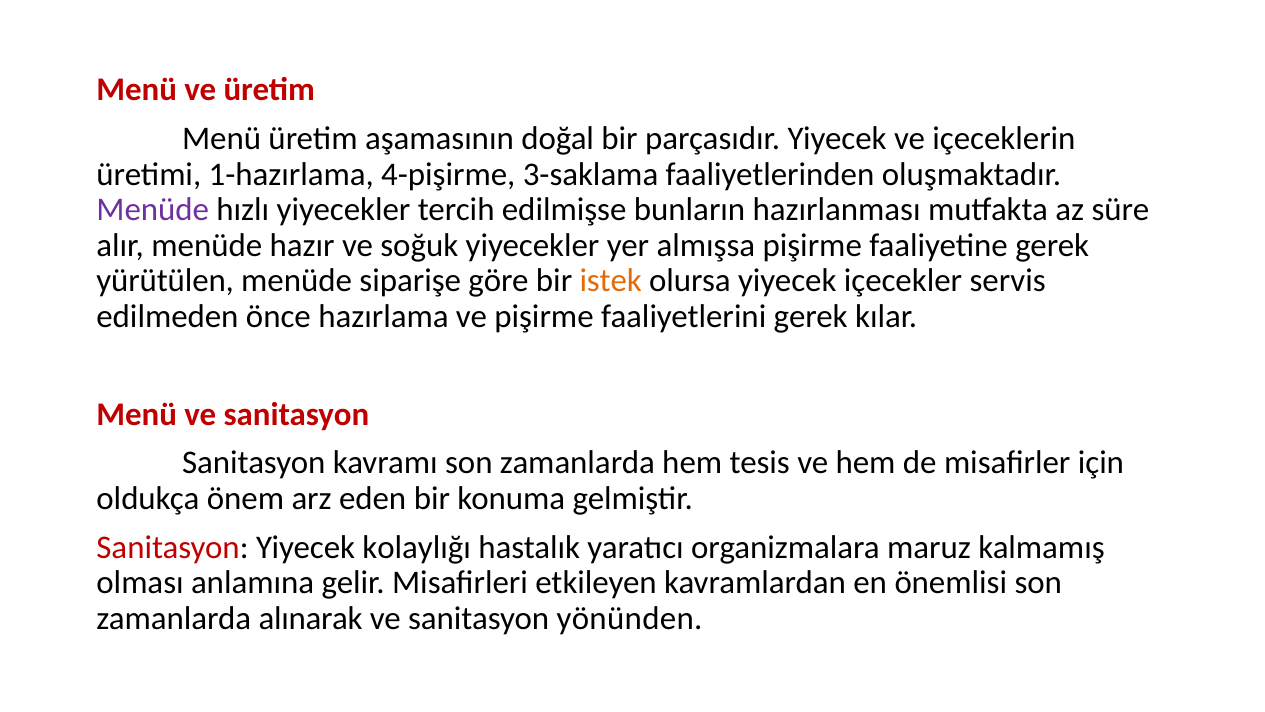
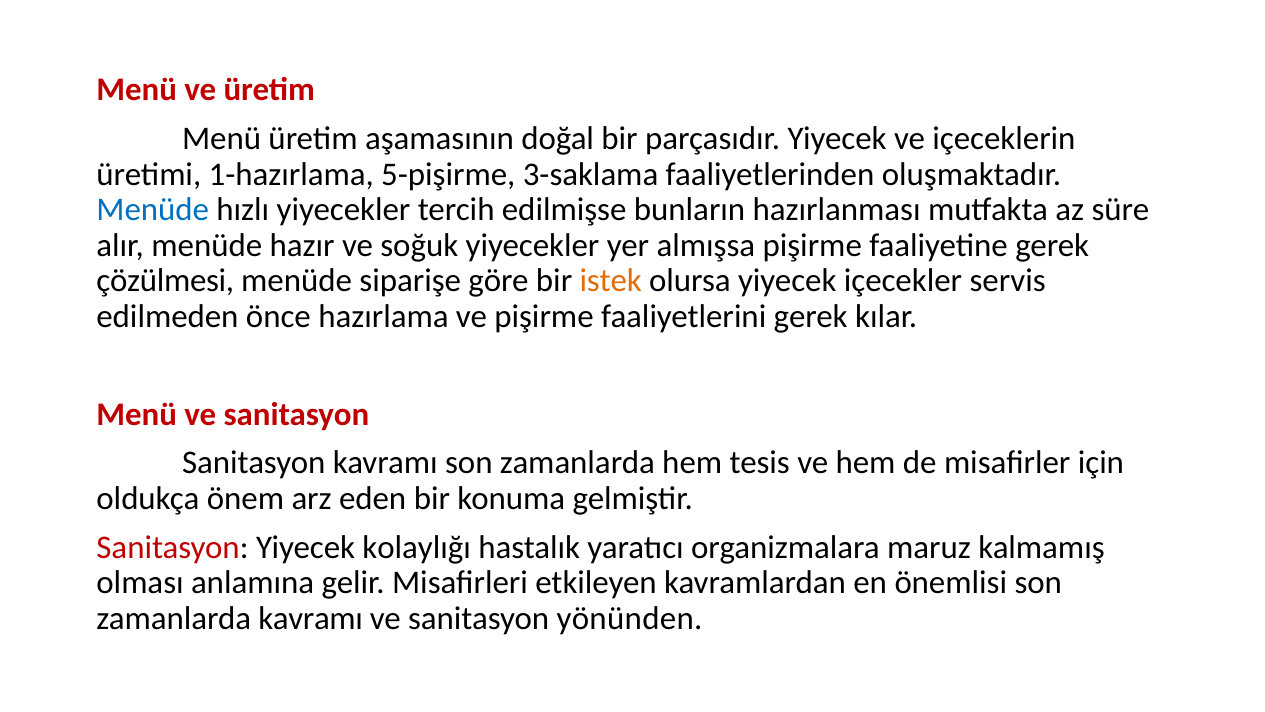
4-pişirme: 4-pişirme -> 5-pişirme
Menüde at (153, 210) colour: purple -> blue
yürütülen: yürütülen -> çözülmesi
zamanlarda alınarak: alınarak -> kavramı
